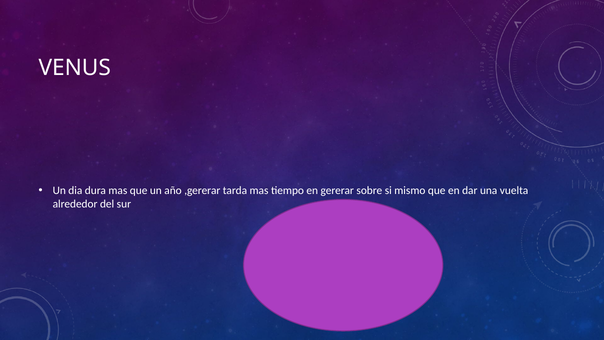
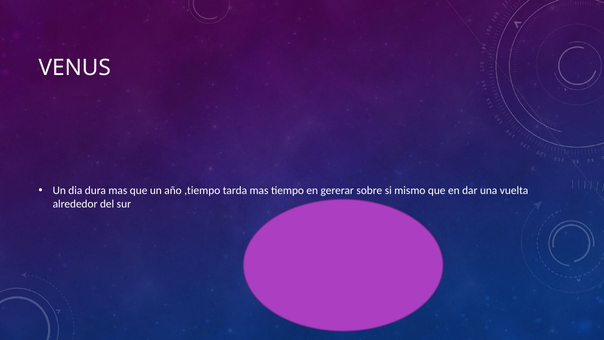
,gererar: ,gererar -> ,tiempo
